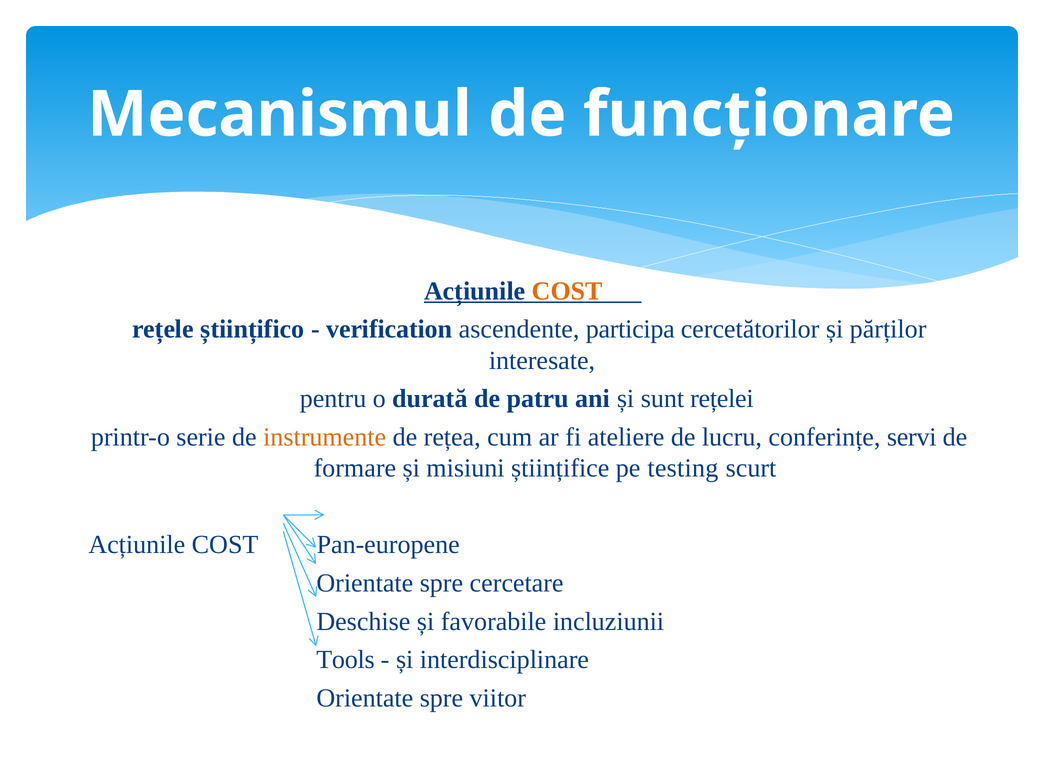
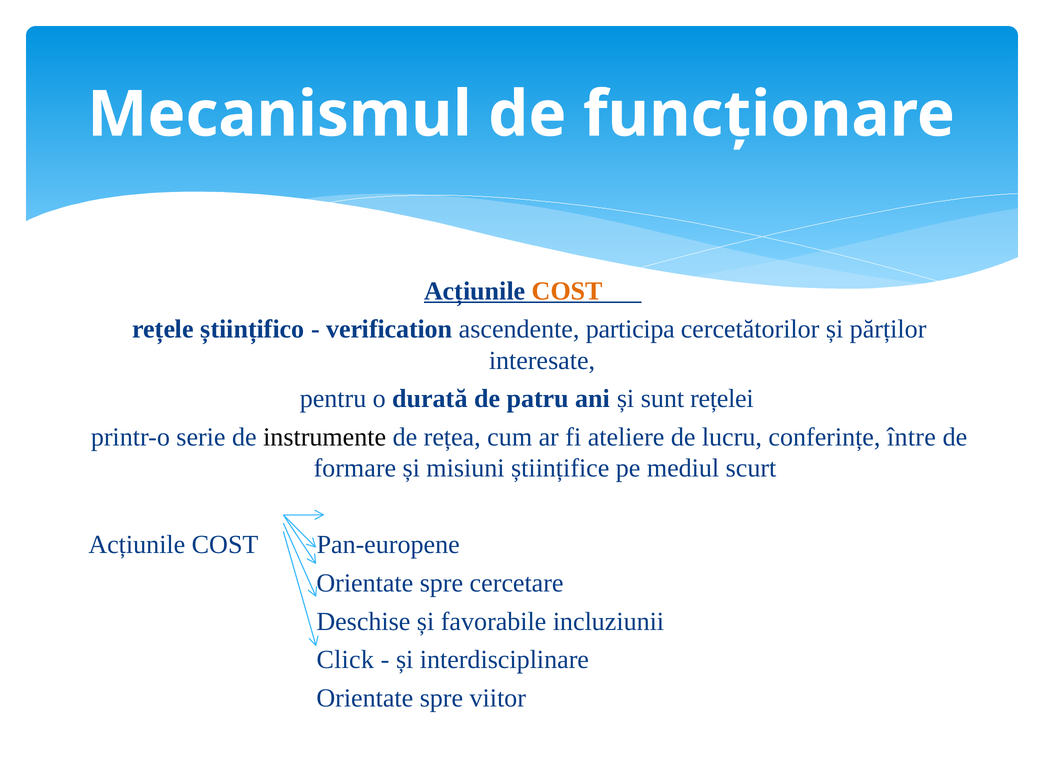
instrumente colour: orange -> black
servi: servi -> între
testing: testing -> mediul
Tools: Tools -> Click
